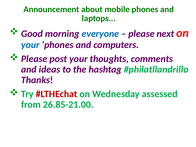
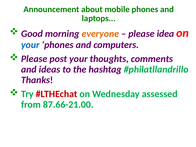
everyone colour: blue -> orange
next: next -> idea
26.85-21.00: 26.85-21.00 -> 87.66-21.00
